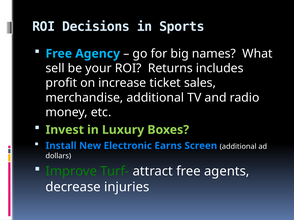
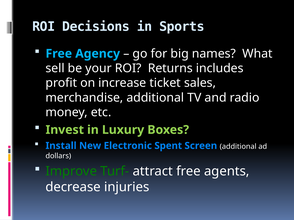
Earns: Earns -> Spent
